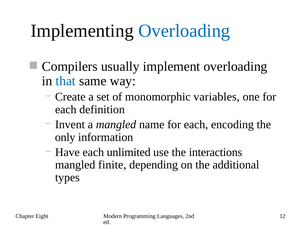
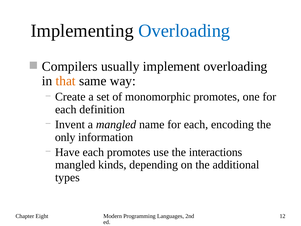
that colour: blue -> orange
monomorphic variables: variables -> promotes
each unlimited: unlimited -> promotes
finite: finite -> kinds
